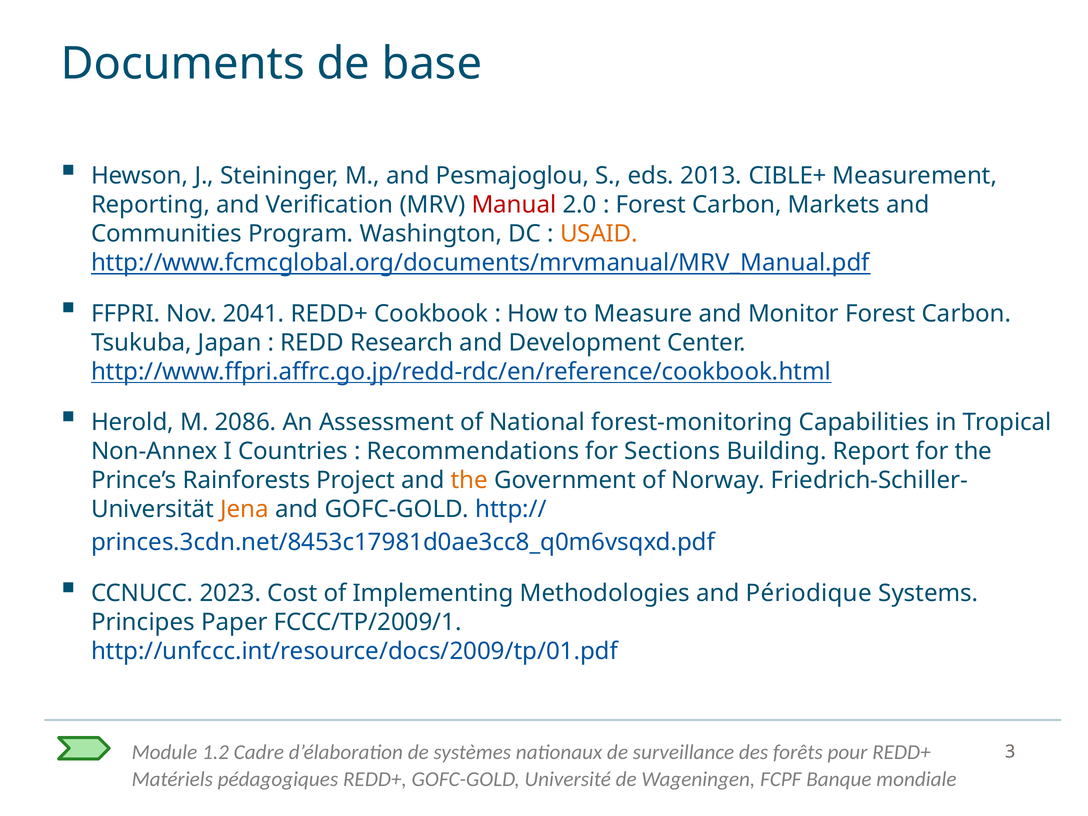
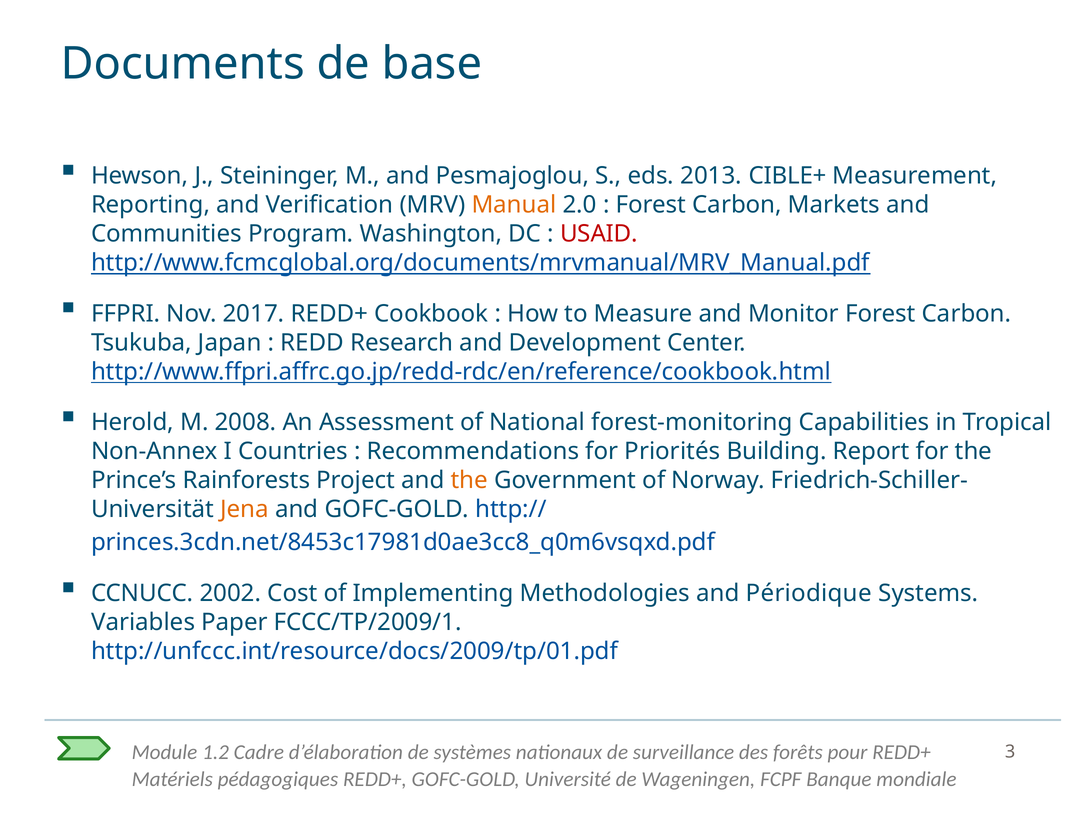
Manual colour: red -> orange
USAID colour: orange -> red
2041: 2041 -> 2017
2086: 2086 -> 2008
Sections: Sections -> Priorités
2023: 2023 -> 2002
Principes: Principes -> Variables
